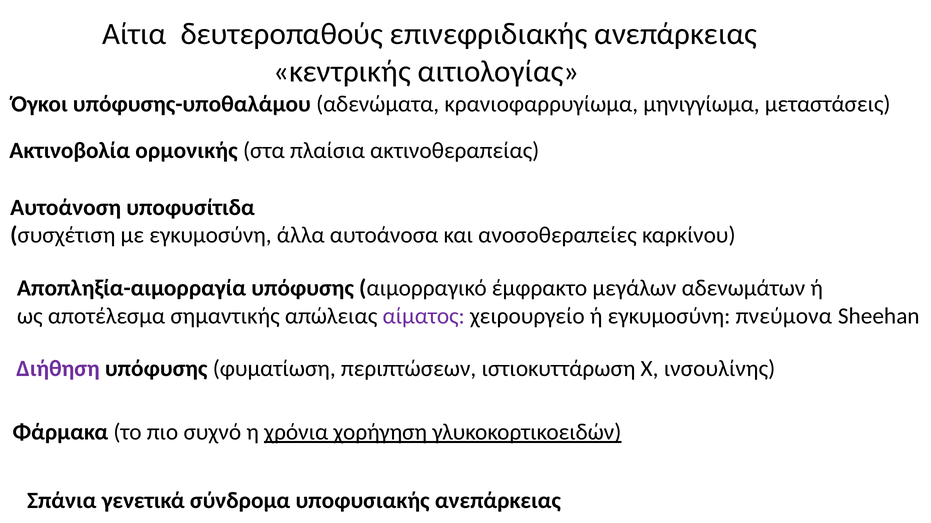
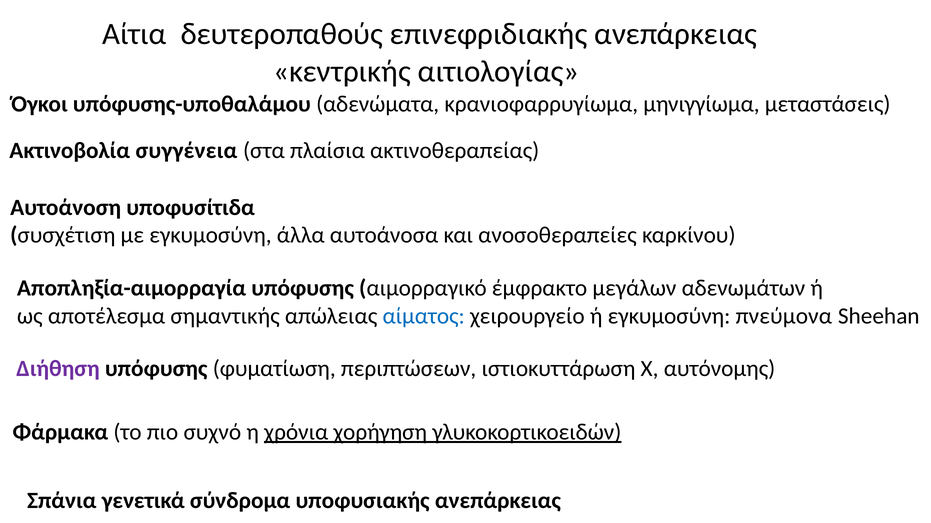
ορμονικής: ορμονικής -> συγγένεια
αίματος colour: purple -> blue
ινσουλίνης: ινσουλίνης -> αυτόνομης
